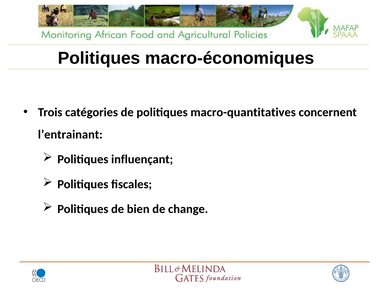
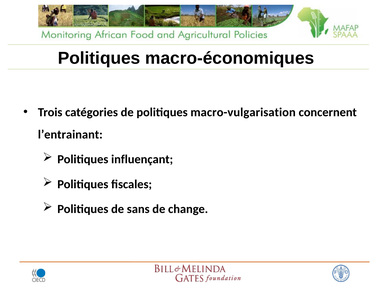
macro-quantitatives: macro-quantitatives -> macro-vulgarisation
bien: bien -> sans
